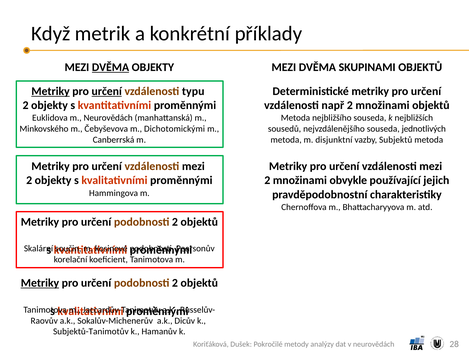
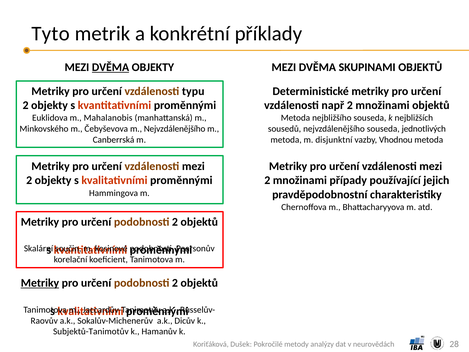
Když: Když -> Tyto
Metriky at (51, 91) underline: present -> none
určení at (107, 91) underline: present -> none
m Neurovědách: Neurovědách -> Mahalanobis
m Dichotomickými: Dichotomickými -> Nejvzdálenějšího
Subjektů: Subjektů -> Vhodnou
obvykle: obvykle -> případy
